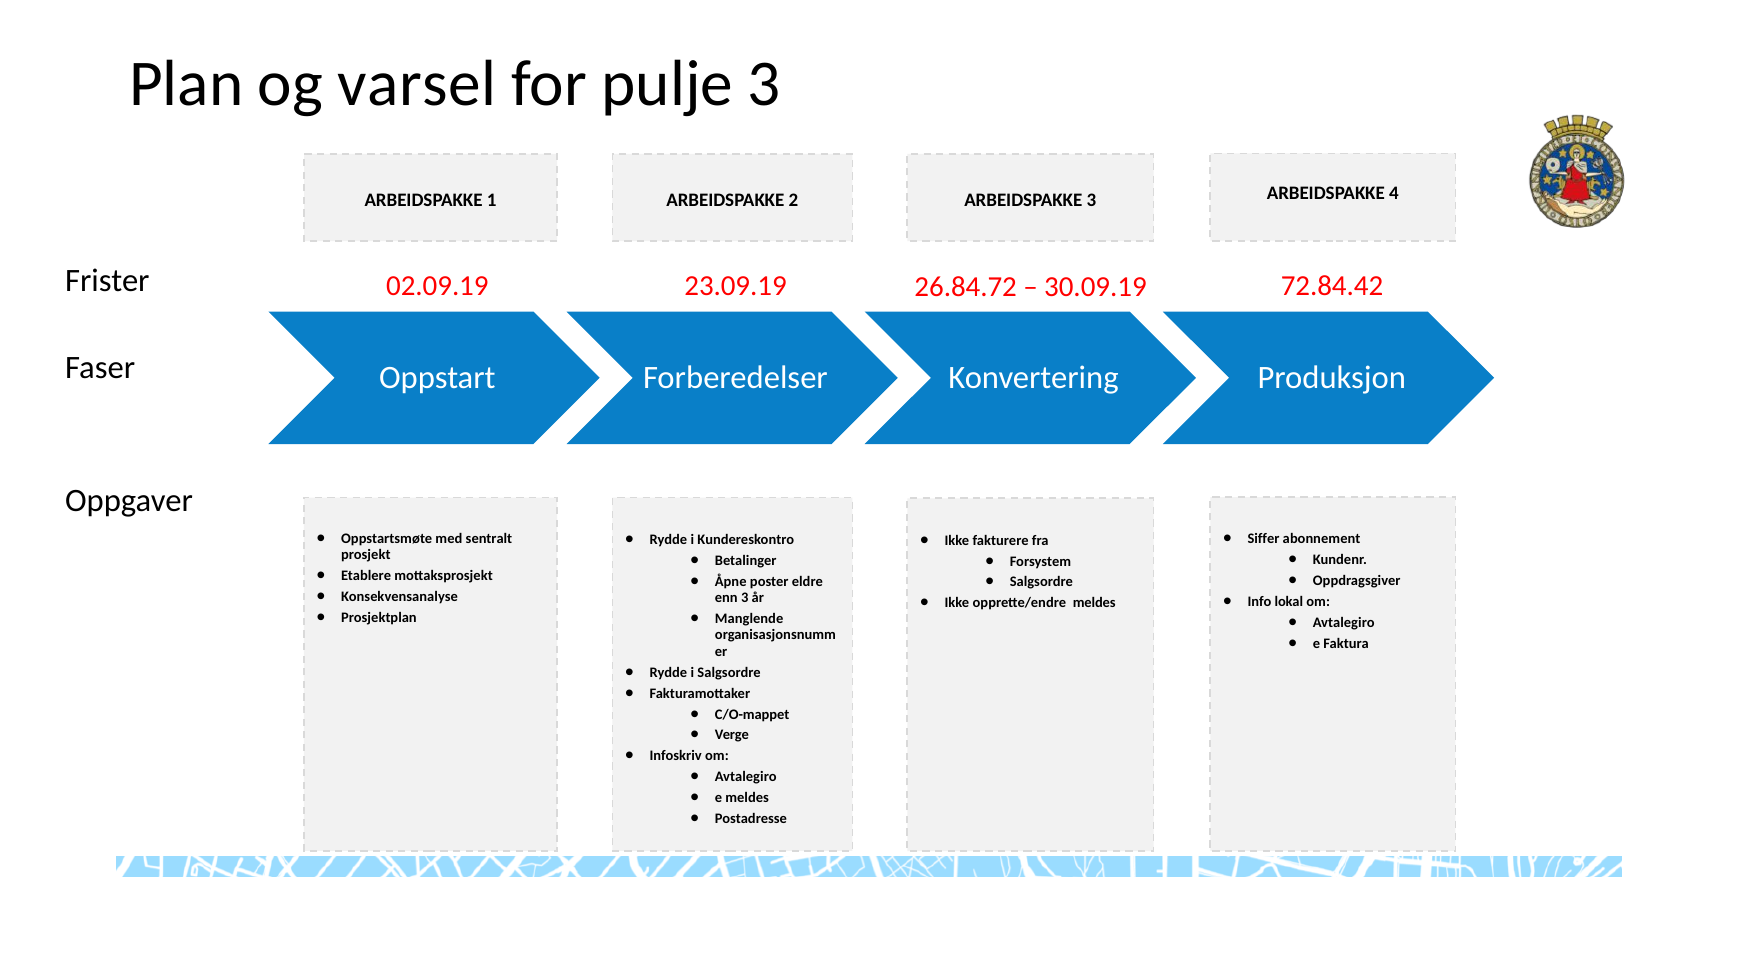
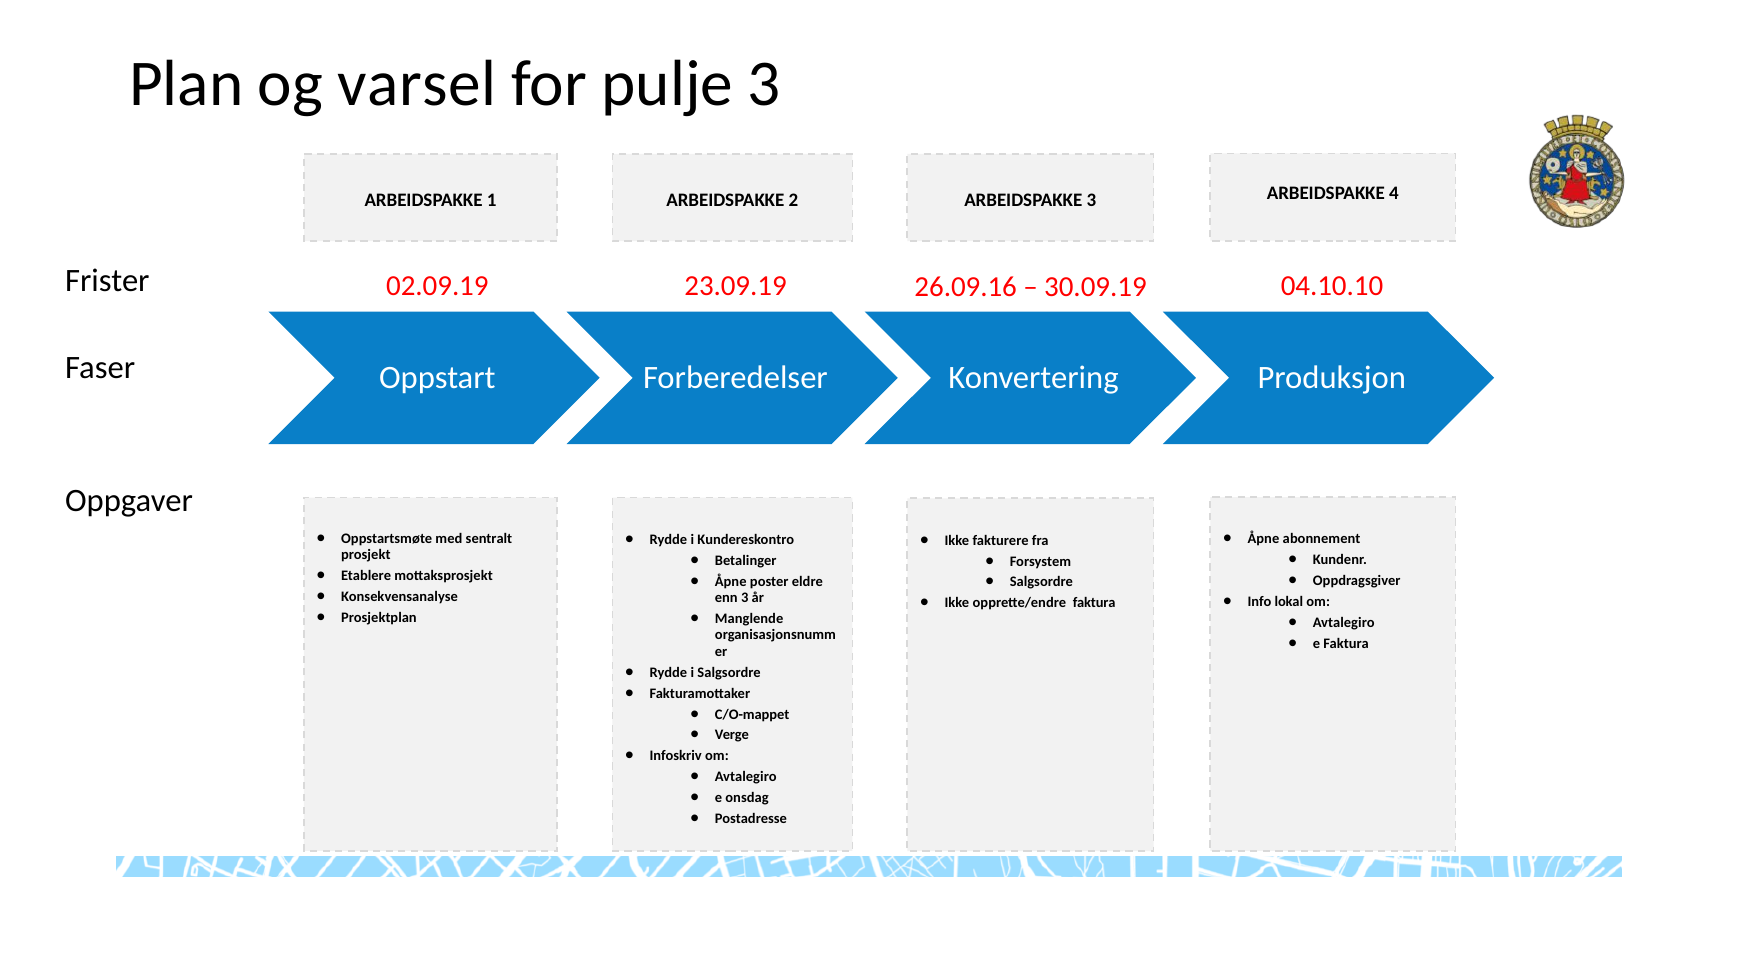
26.84.72: 26.84.72 -> 26.09.16
72.84.42: 72.84.42 -> 04.10.10
Siffer at (1264, 539): Siffer -> Åpne
opprette/endre meldes: meldes -> faktura
e meldes: meldes -> onsdag
